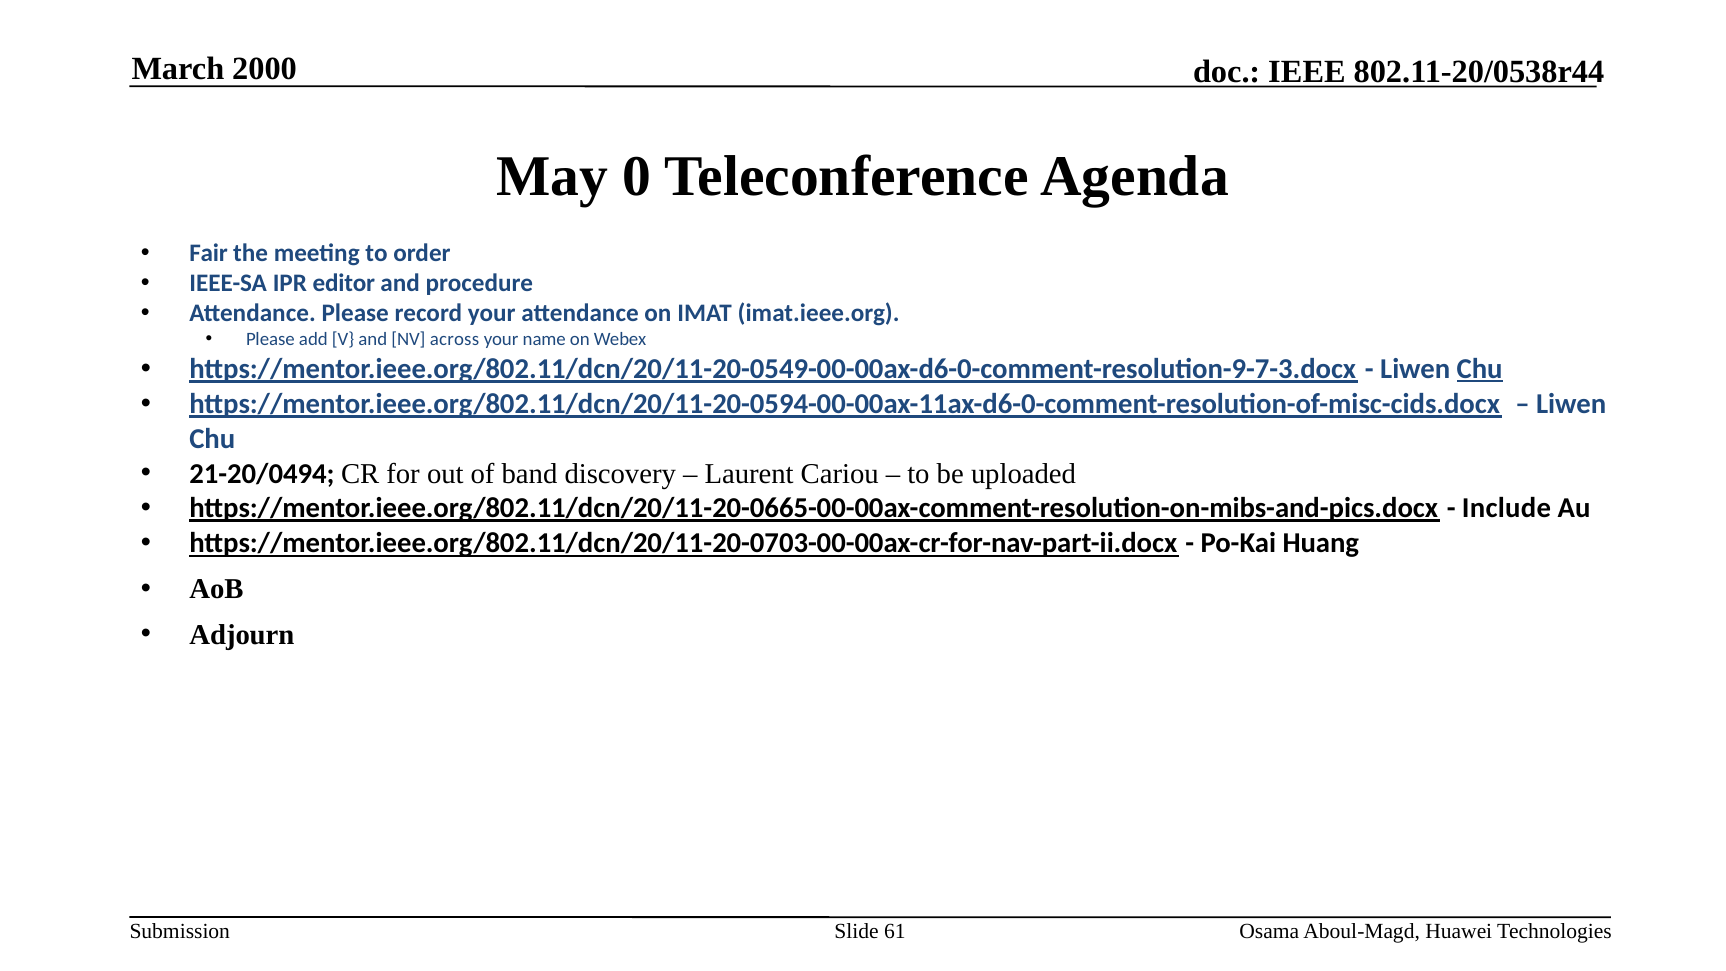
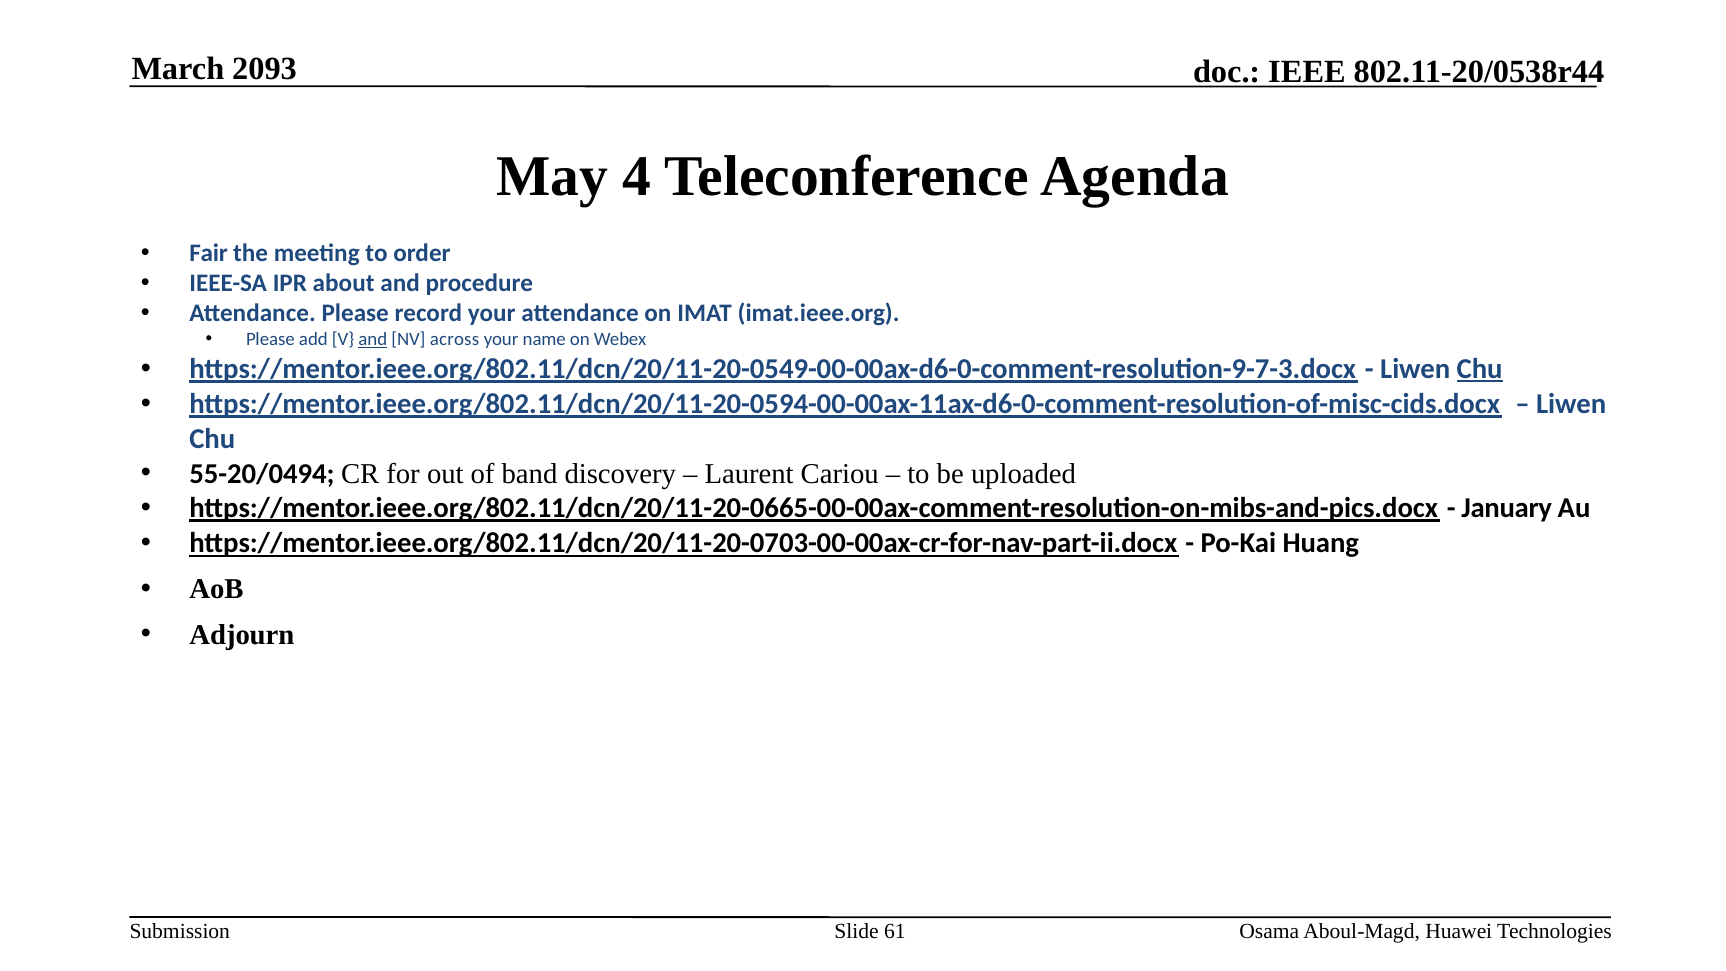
2000: 2000 -> 2093
0: 0 -> 4
editor: editor -> about
and at (373, 340) underline: none -> present
21-20/0494: 21-20/0494 -> 55-20/0494
Include: Include -> January
